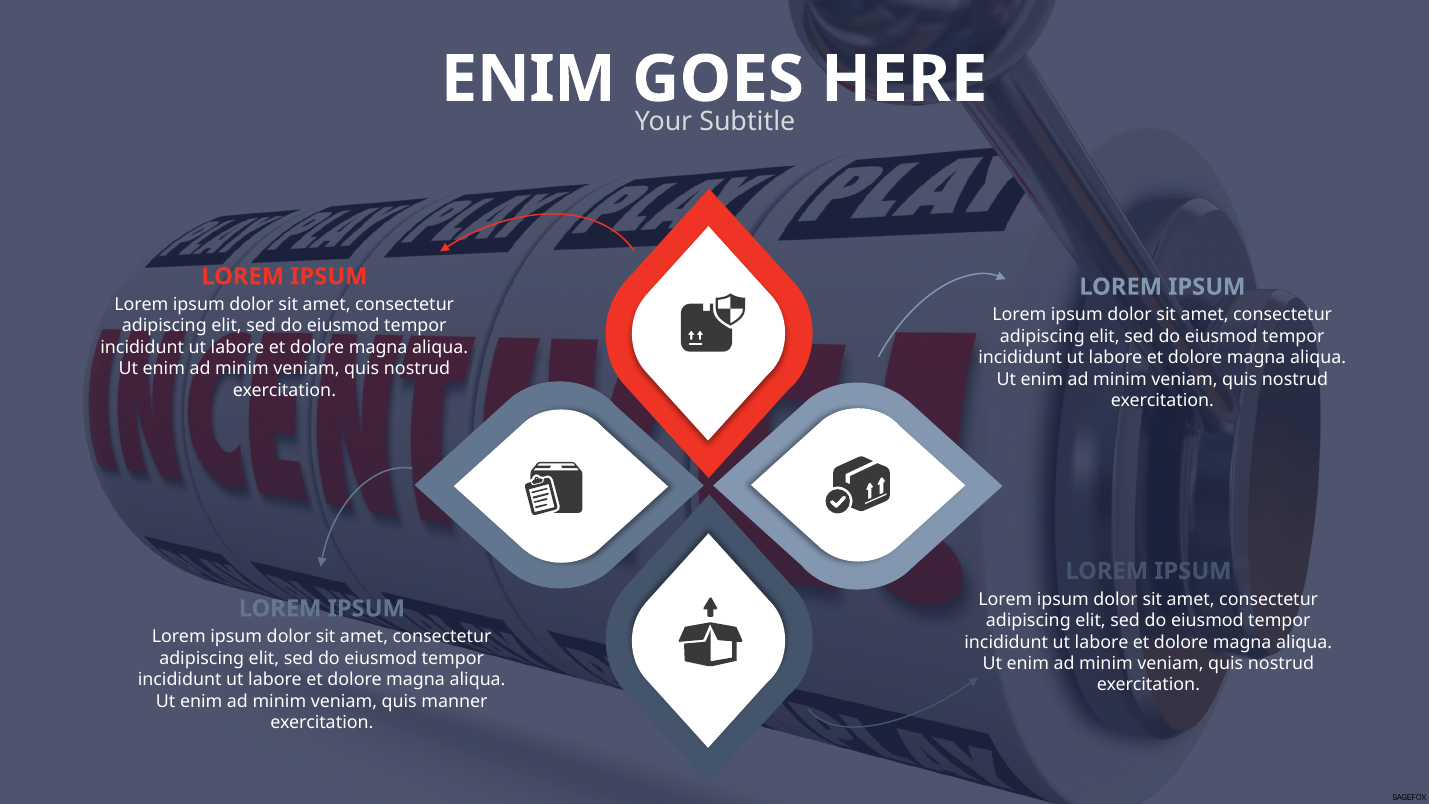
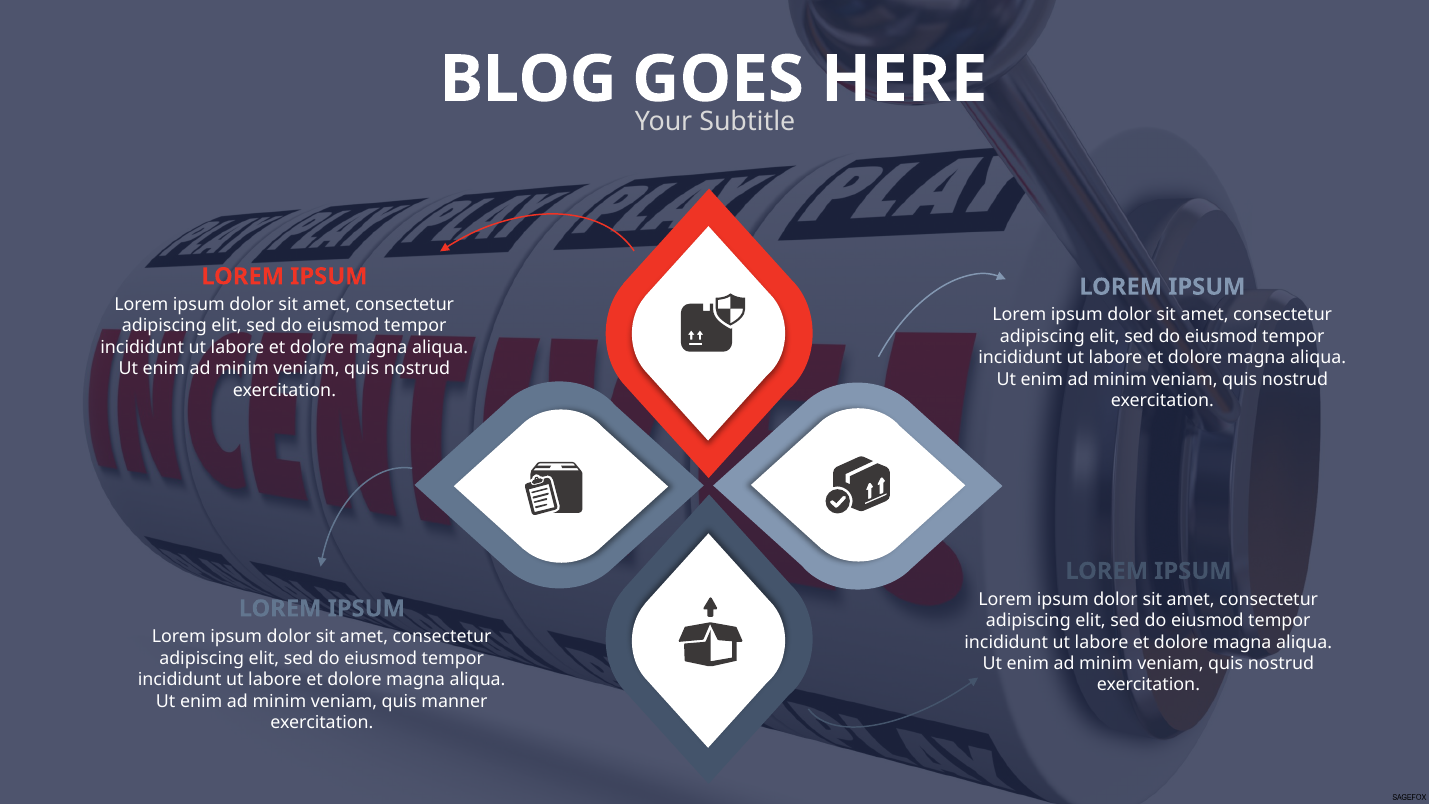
ENIM at (528, 79): ENIM -> BLOG
